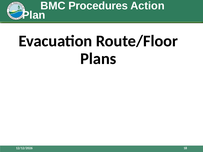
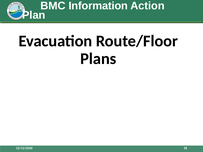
Procedures: Procedures -> Information
